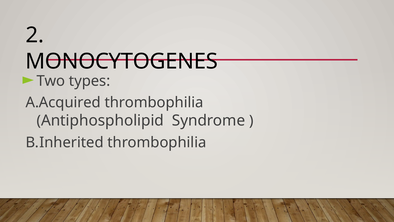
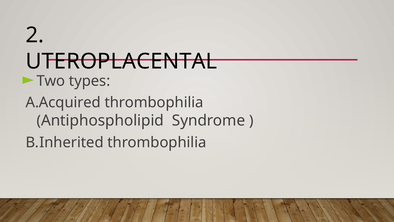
MONOCYTOGENES: MONOCYTOGENES -> UTEROPLACENTAL
